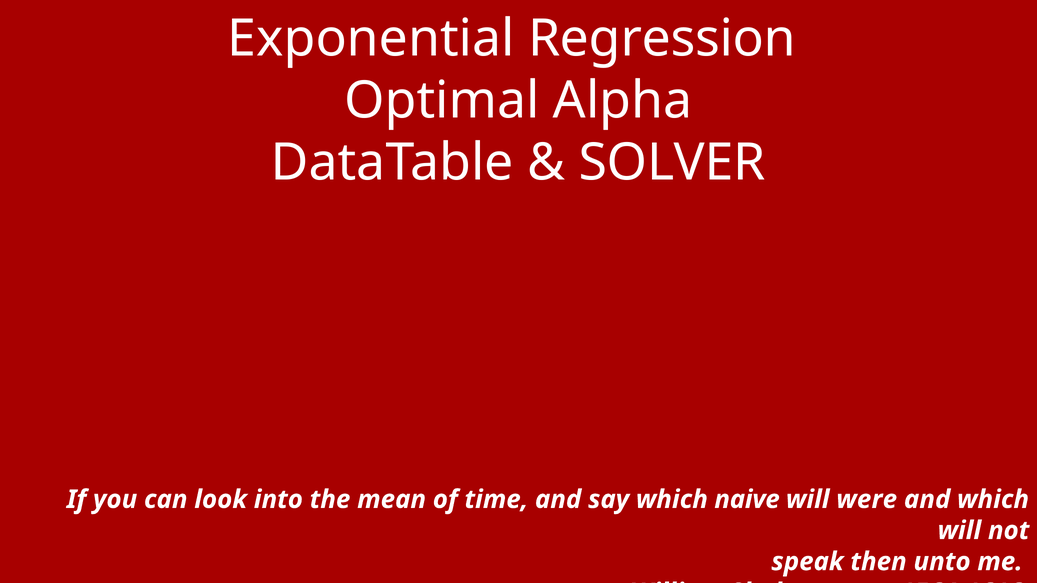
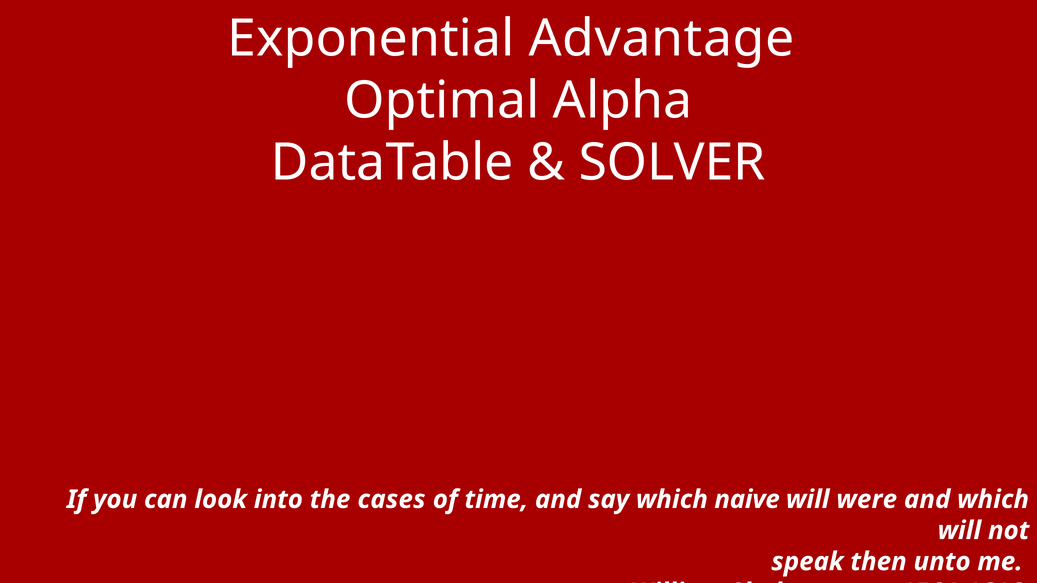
Regression: Regression -> Advantage
mean: mean -> cases
